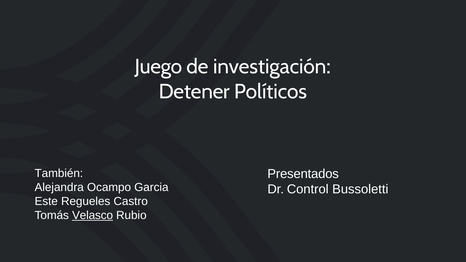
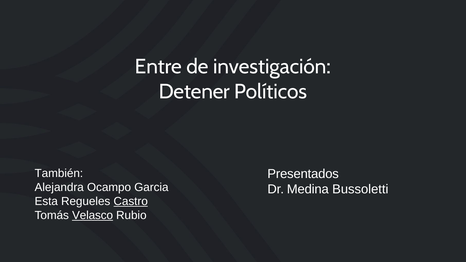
Juego: Juego -> Entre
Control: Control -> Medina
Este: Este -> Esta
Castro underline: none -> present
